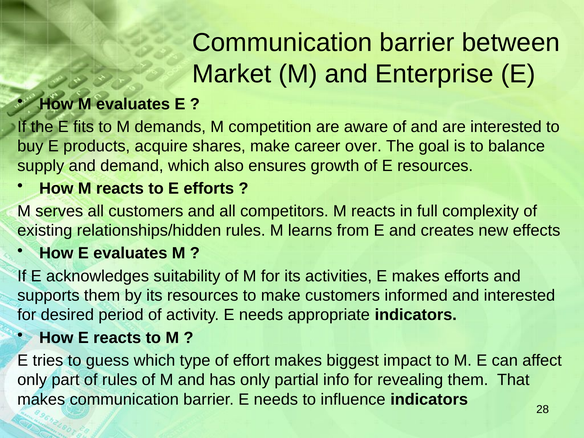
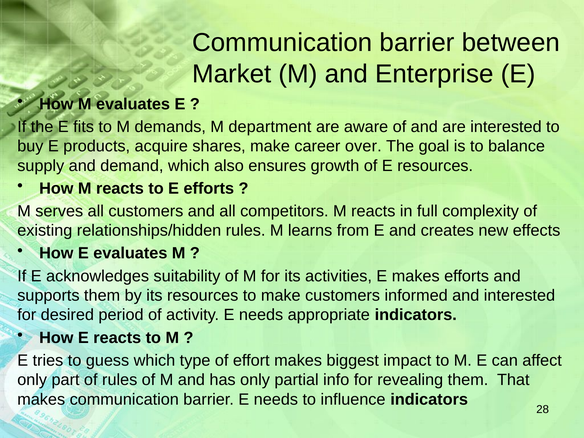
competition: competition -> department
